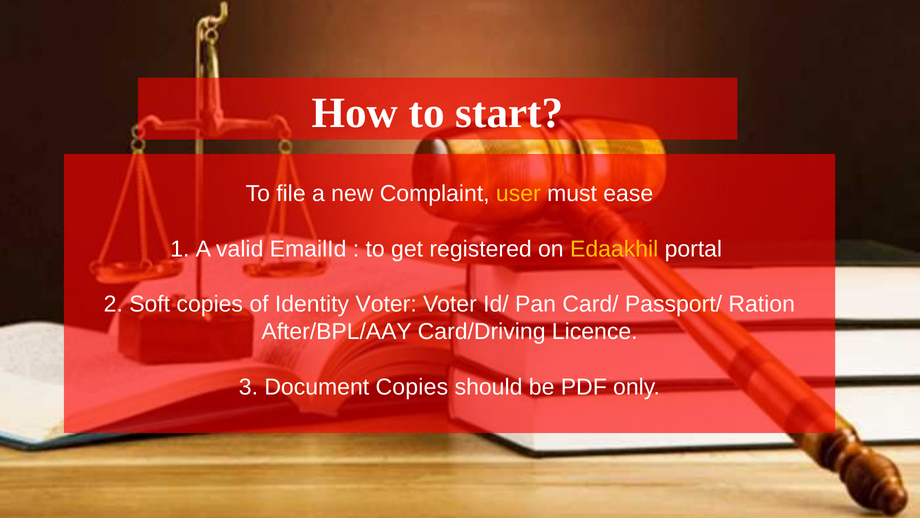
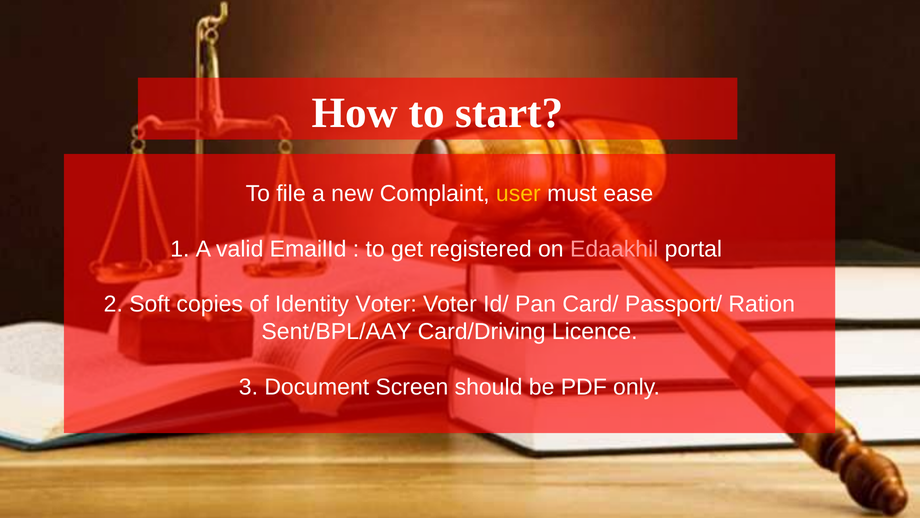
Edaakhil colour: yellow -> pink
After/BPL/AAY: After/BPL/AAY -> Sent/BPL/AAY
Document Copies: Copies -> Screen
